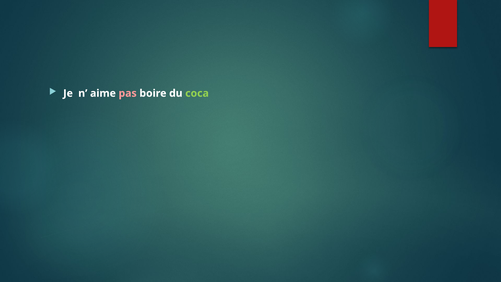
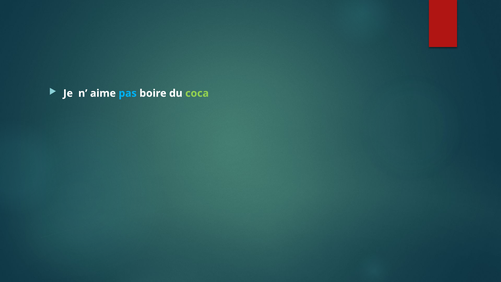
pas colour: pink -> light blue
